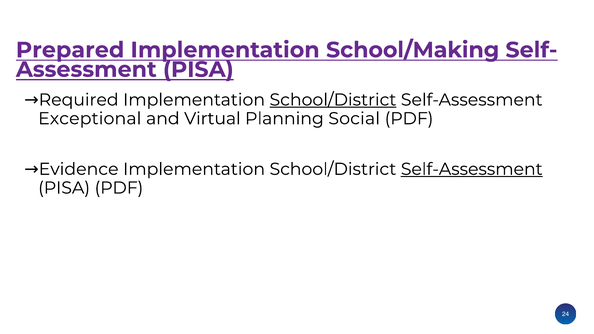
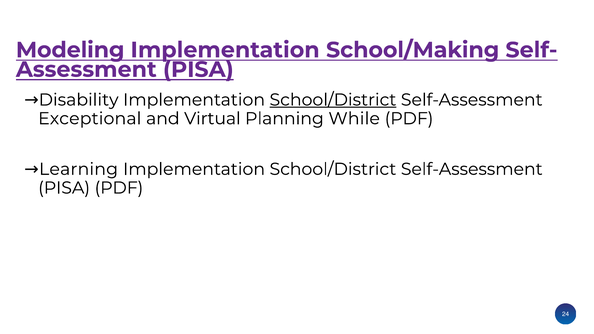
Prepared: Prepared -> Modeling
Required: Required -> Disability
Social: Social -> While
Evidence: Evidence -> Learning
Self-Assessment at (472, 169) underline: present -> none
